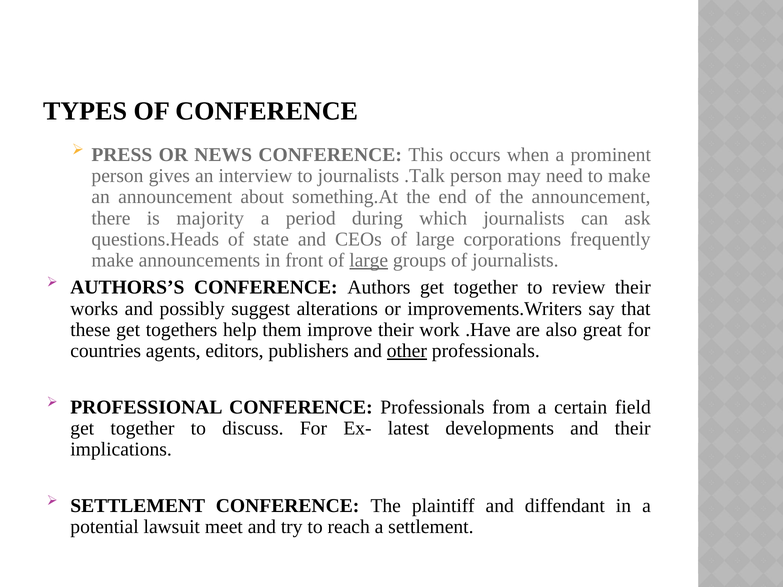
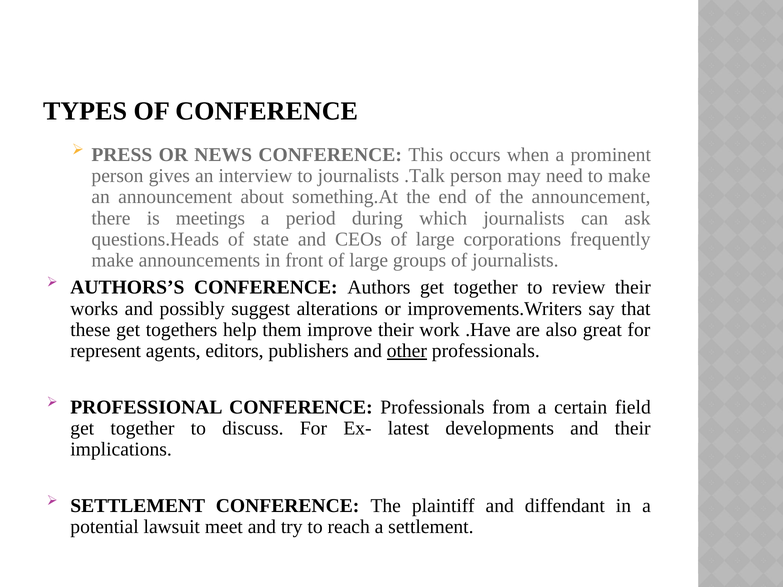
majority: majority -> meetings
large at (369, 261) underline: present -> none
countries: countries -> represent
